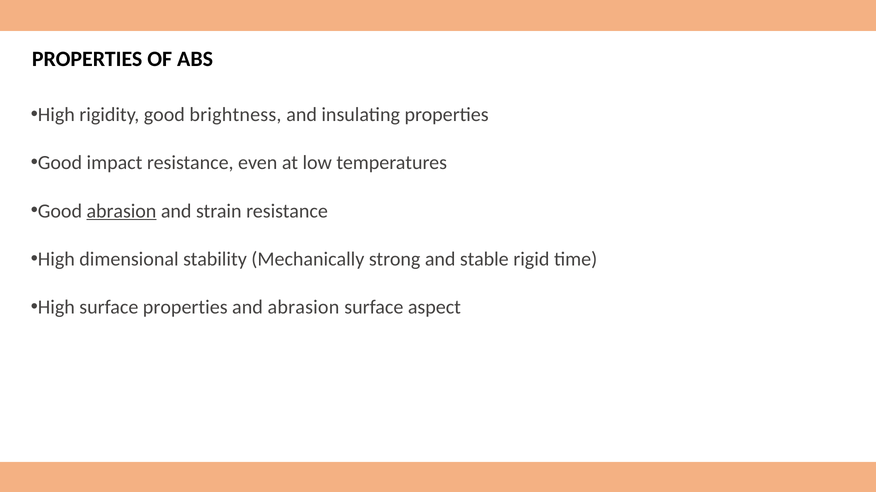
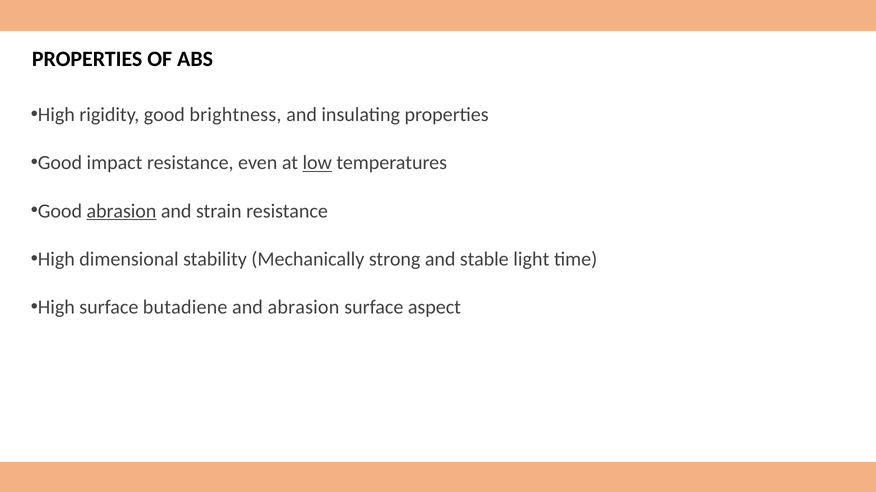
low underline: none -> present
rigid: rigid -> light
surface properties: properties -> butadiene
